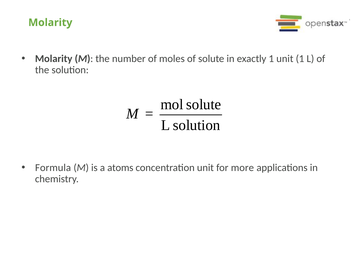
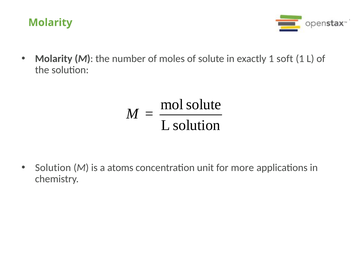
1 unit: unit -> soft
Formula at (53, 168): Formula -> Solution
